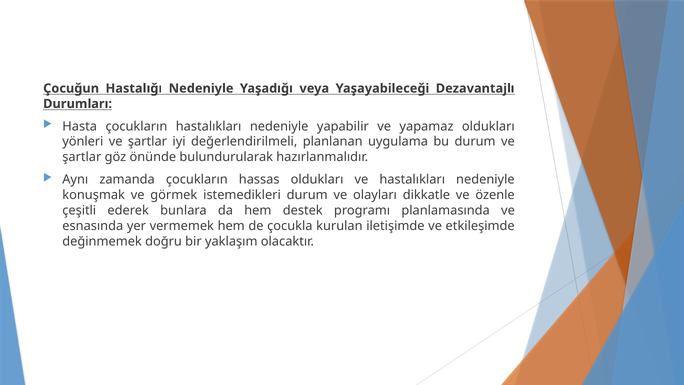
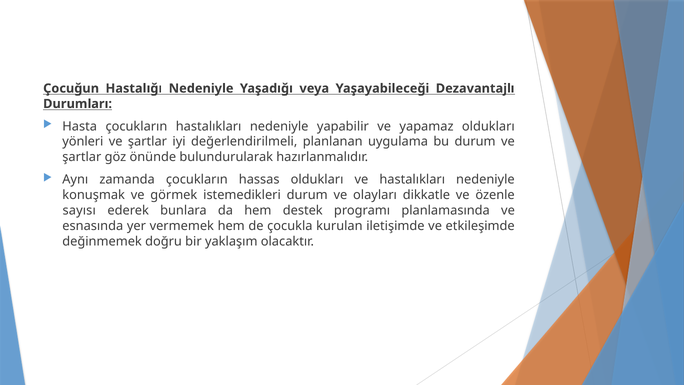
çeşitli: çeşitli -> sayısı
